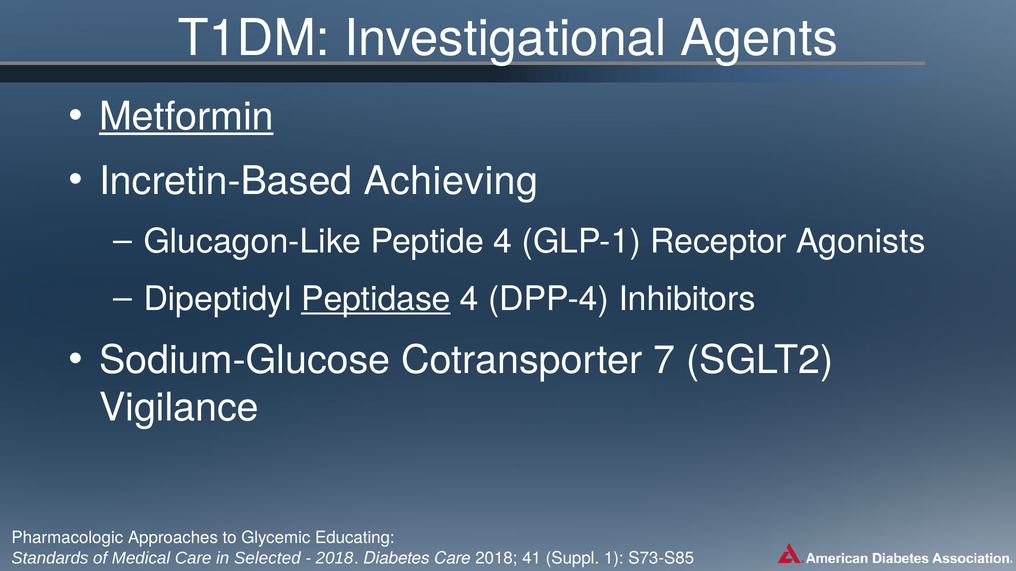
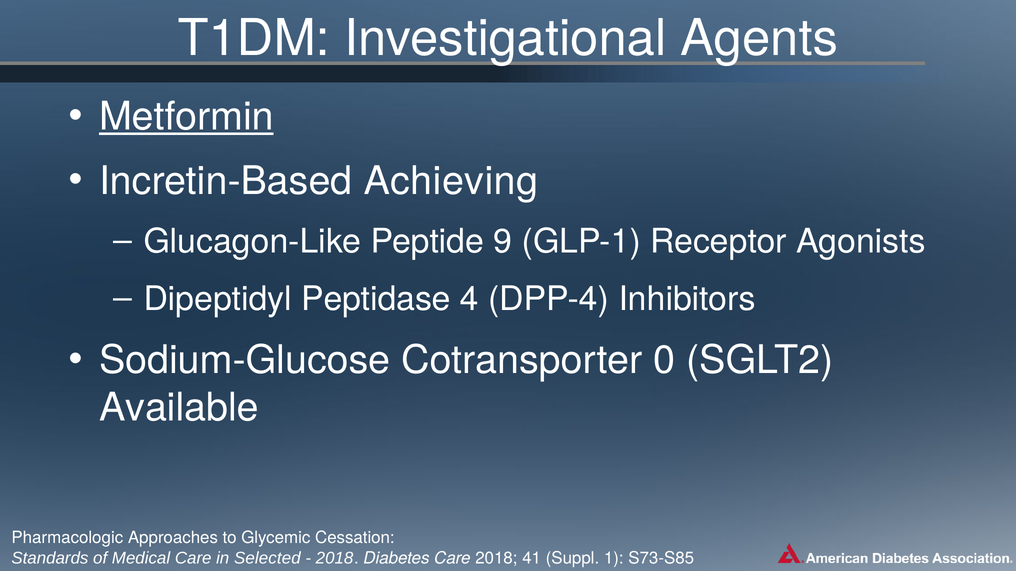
Peptide 4: 4 -> 9
Peptidase underline: present -> none
7: 7 -> 0
Vigilance: Vigilance -> Available
Educating: Educating -> Cessation
